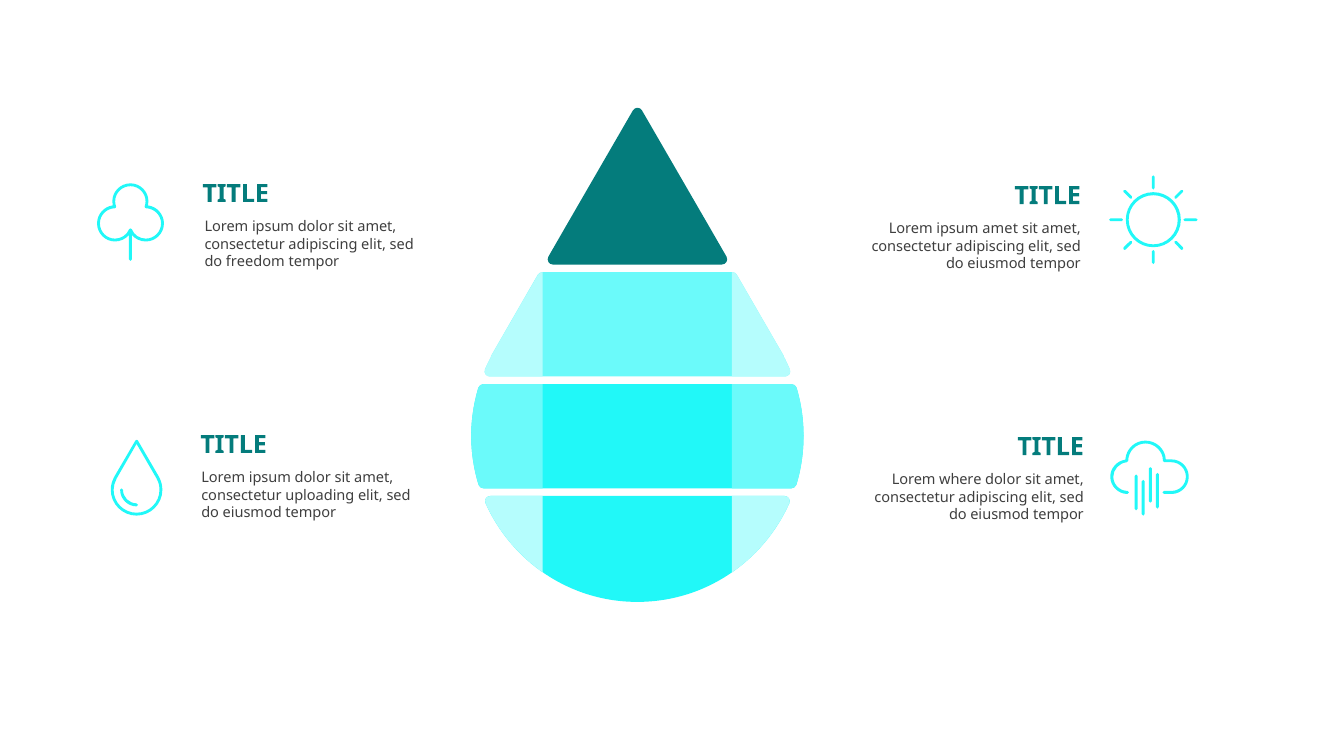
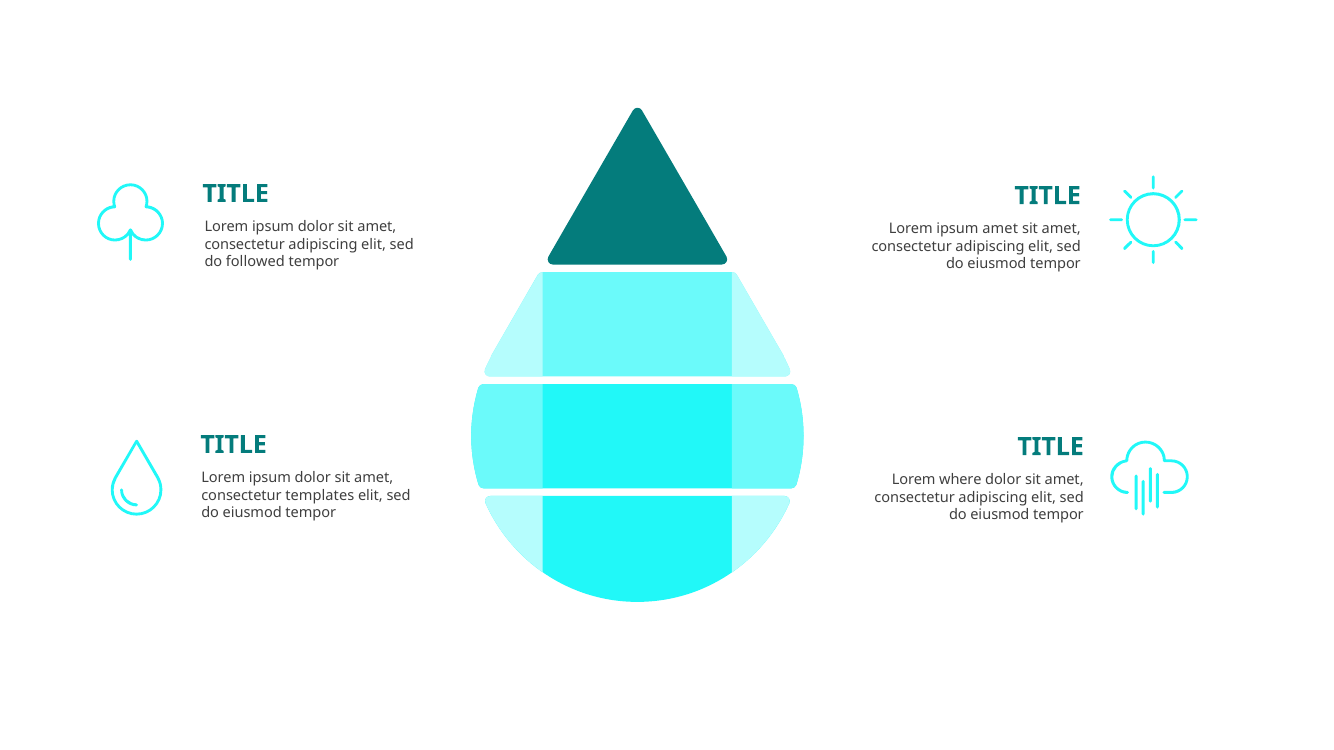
freedom: freedom -> followed
uploading: uploading -> templates
